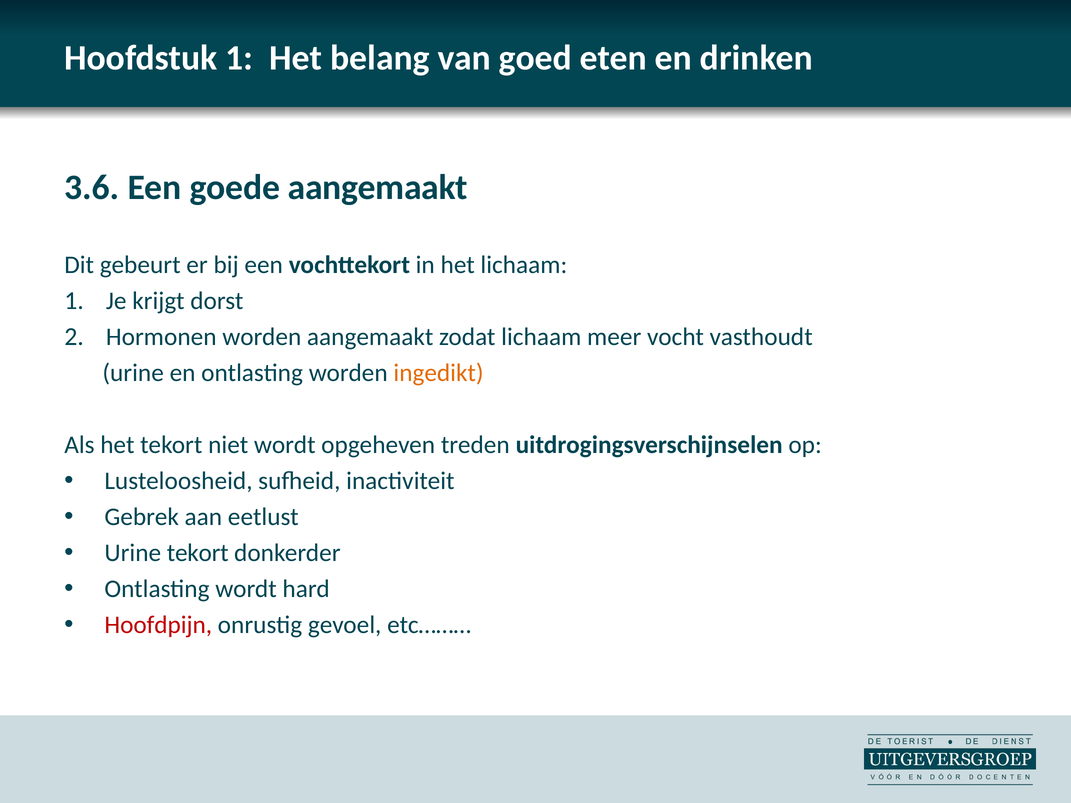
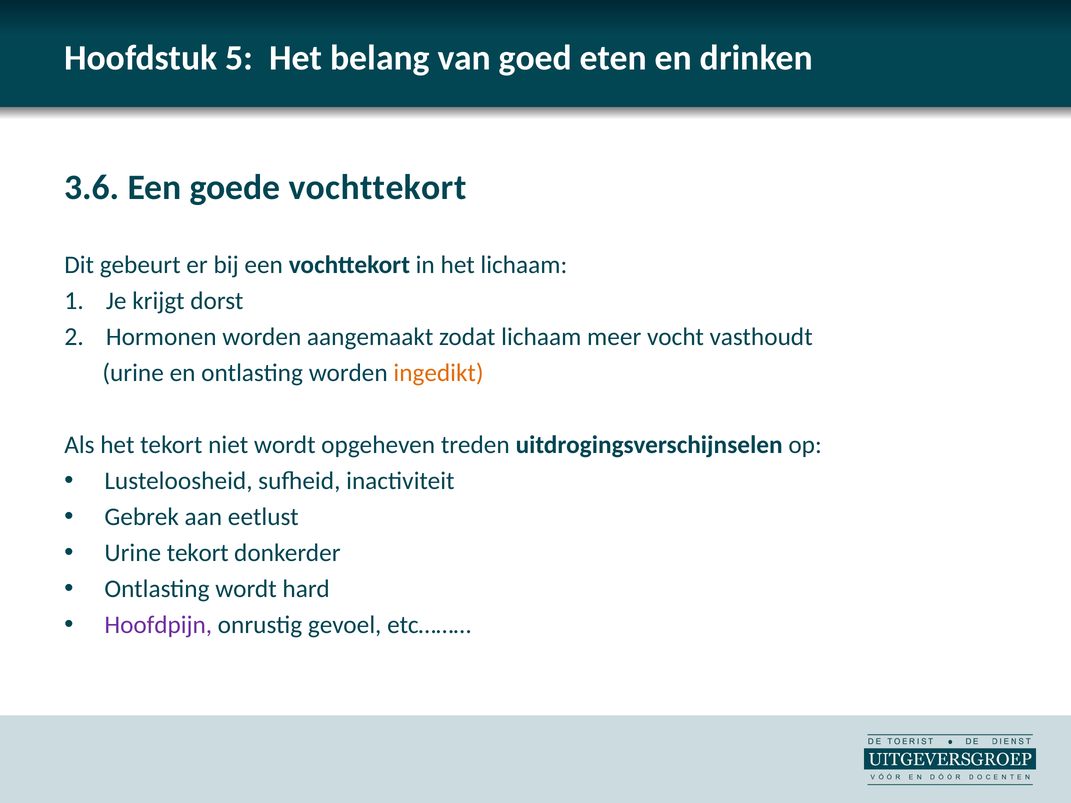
Hoofdstuk 1: 1 -> 5
goede aangemaakt: aangemaakt -> vochttekort
Hoofdpijn colour: red -> purple
